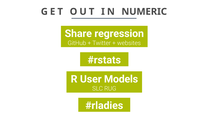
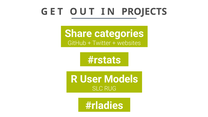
NUMERIC: NUMERIC -> PROJECTS
regression: regression -> categories
